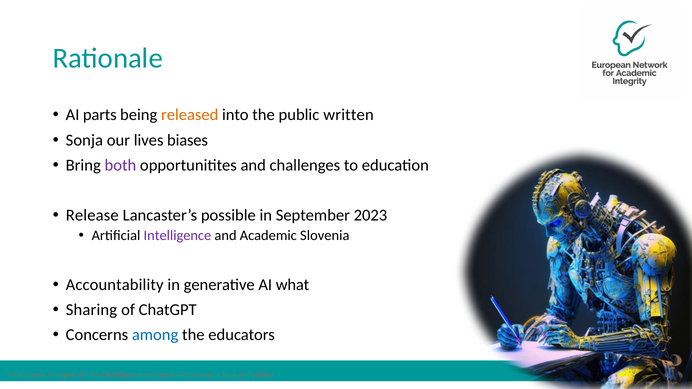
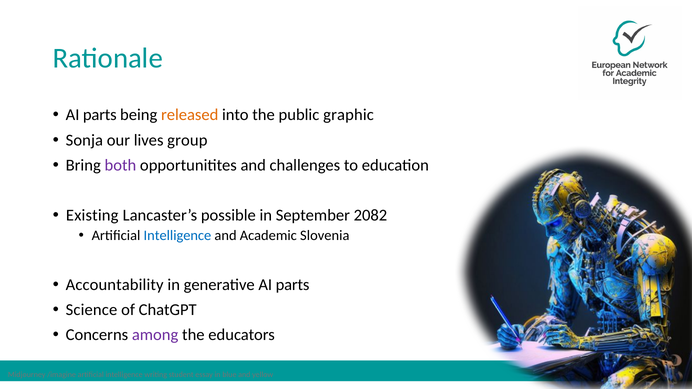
written: written -> graphic
biases: biases -> group
Release: Release -> Existing
2023: 2023 -> 2082
Intelligence at (177, 236) colour: purple -> blue
generative AI what: what -> parts
Sharing: Sharing -> Science
among colour: blue -> purple
